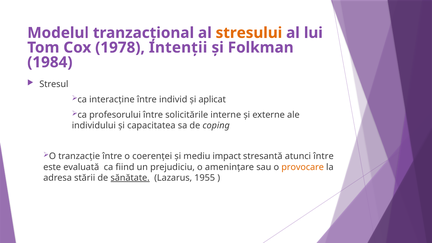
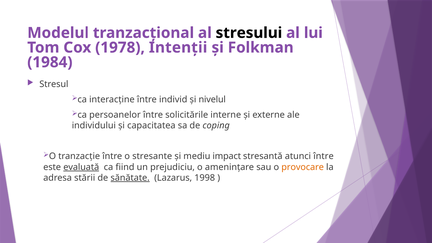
stresului colour: orange -> black
aplicat: aplicat -> nivelul
profesorului: profesorului -> persoanelor
coerenței: coerenței -> stresante
evaluată underline: none -> present
1955: 1955 -> 1998
